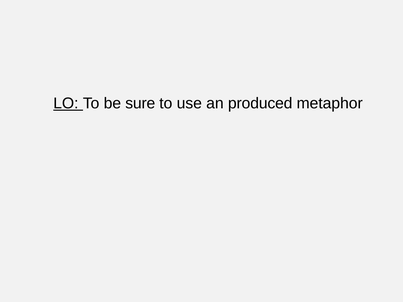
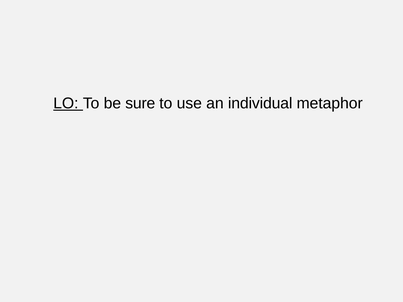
produced: produced -> individual
